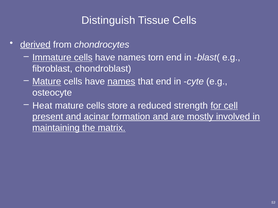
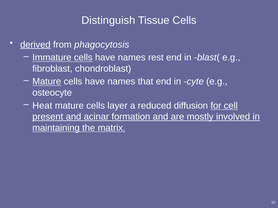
chondrocytes: chondrocytes -> phagocytosis
torn: torn -> rest
names at (121, 82) underline: present -> none
store: store -> layer
strength: strength -> diffusion
